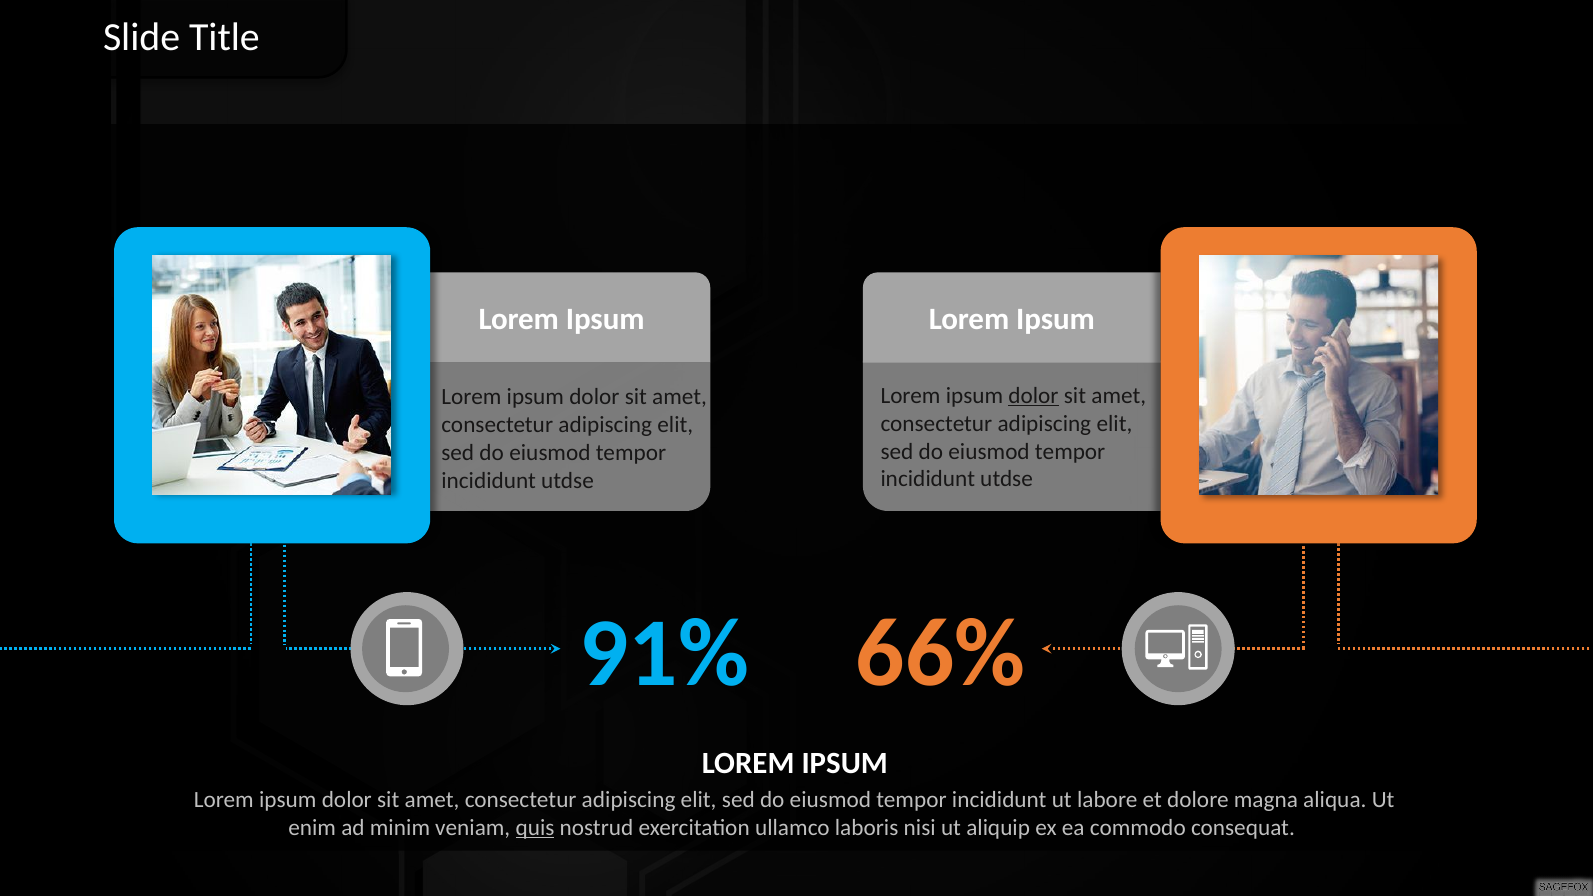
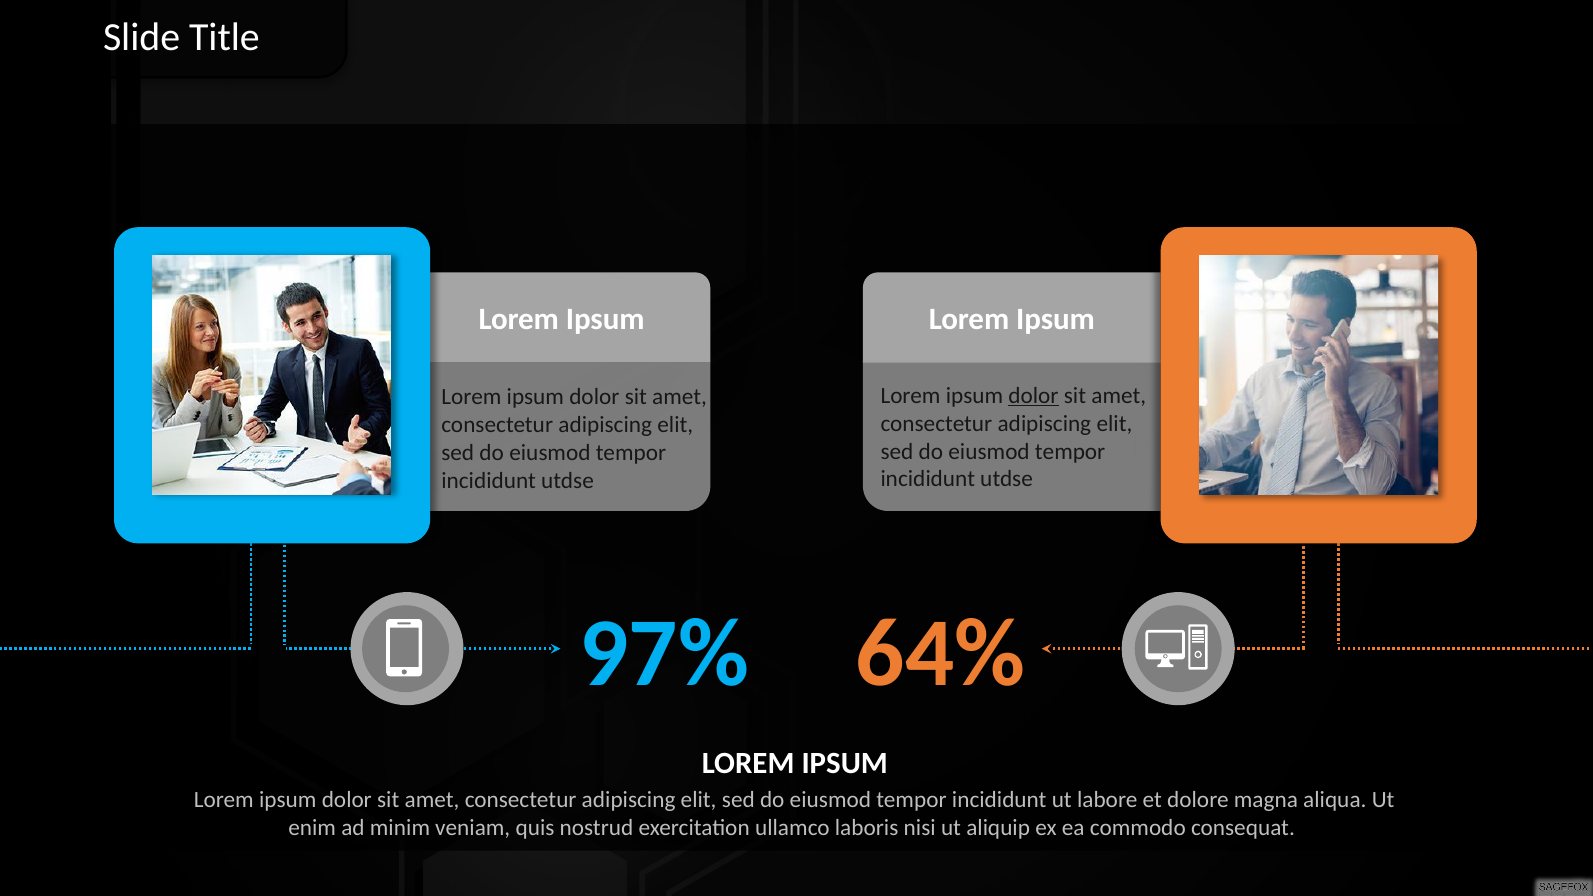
91%: 91% -> 97%
66%: 66% -> 64%
quis underline: present -> none
